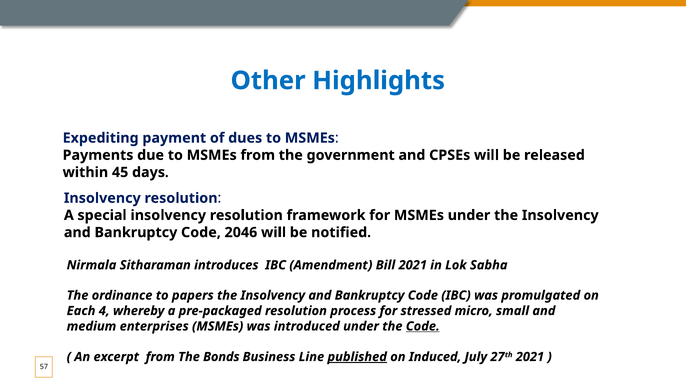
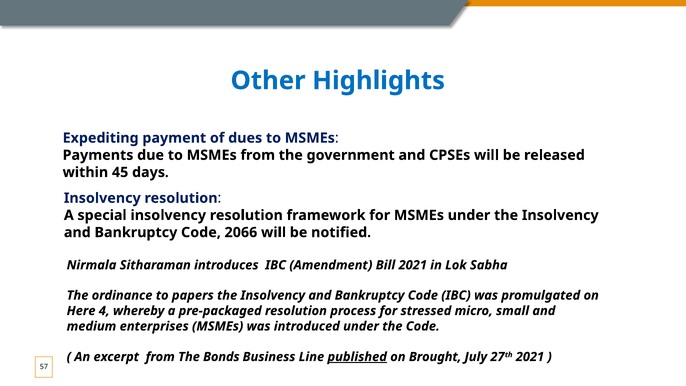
2046: 2046 -> 2066
Each: Each -> Here
Code at (423, 326) underline: present -> none
Induced: Induced -> Brought
